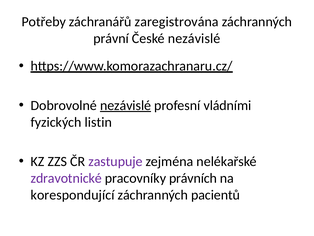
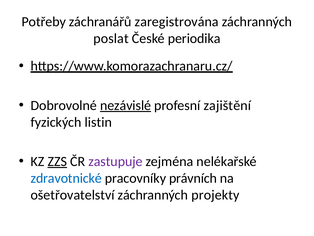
právní: právní -> poslat
České nezávislé: nezávislé -> periodika
vládními: vládními -> zajištění
ZZS underline: none -> present
zdravotnické colour: purple -> blue
korespondující: korespondující -> ošetřovatelství
pacientů: pacientů -> projekty
